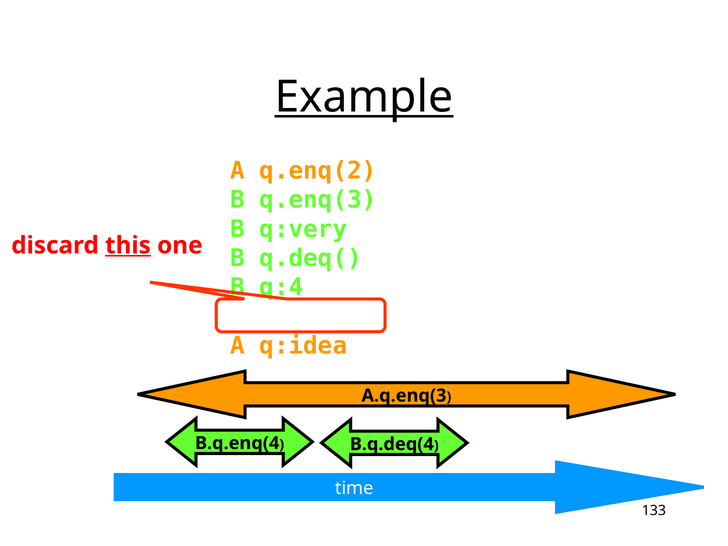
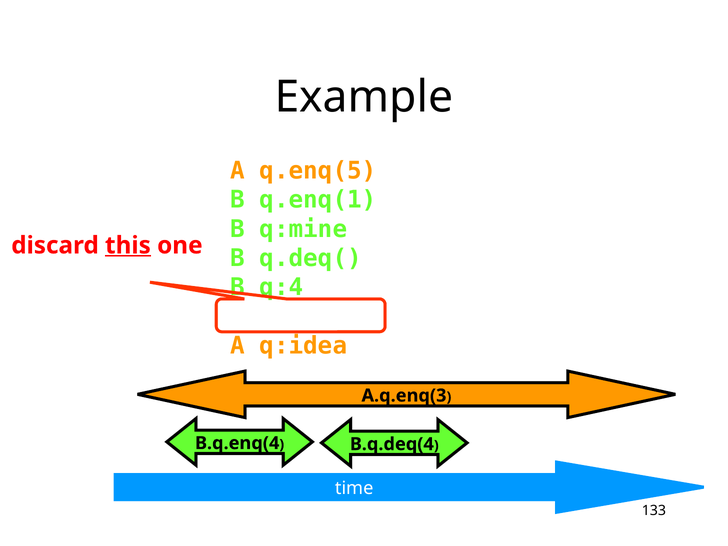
Example underline: present -> none
q.enq(2: q.enq(2 -> q.enq(5
q.enq(3: q.enq(3 -> q.enq(1
q:very: q:very -> q:mine
